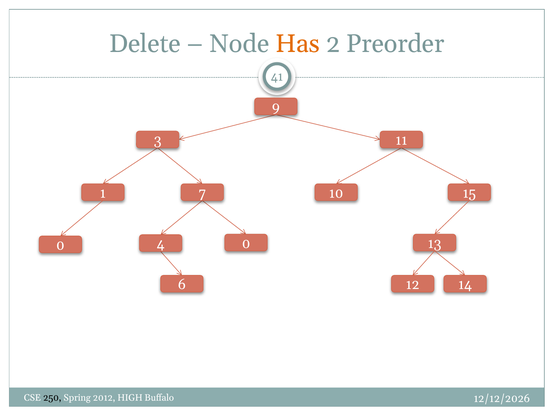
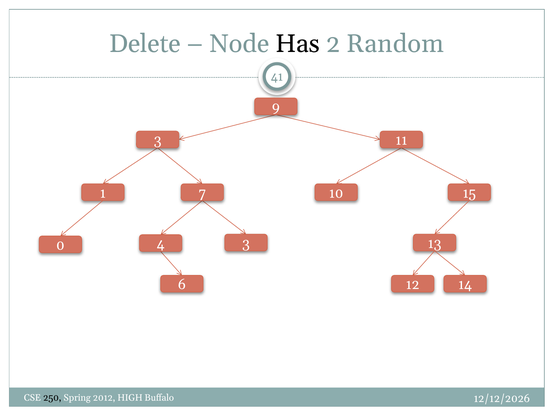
Has colour: orange -> black
Preorder: Preorder -> Random
4 0: 0 -> 3
